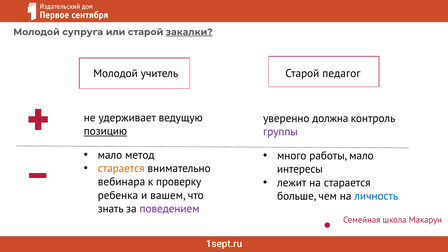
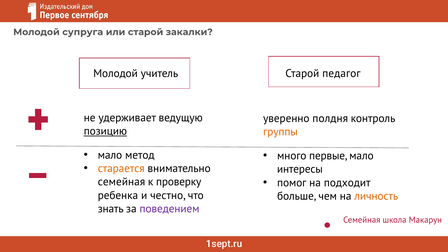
закалки underline: present -> none
должна: должна -> полдня
группы colour: purple -> orange
работы: работы -> первые
лежит: лежит -> помог
на старается: старается -> подходит
вебинара at (121, 182): вебинара -> семейная
вашем: вашем -> честно
личность colour: blue -> orange
